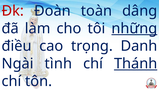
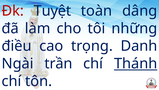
Đoàn: Đoàn -> Tuyệt
những underline: present -> none
tình: tình -> trần
